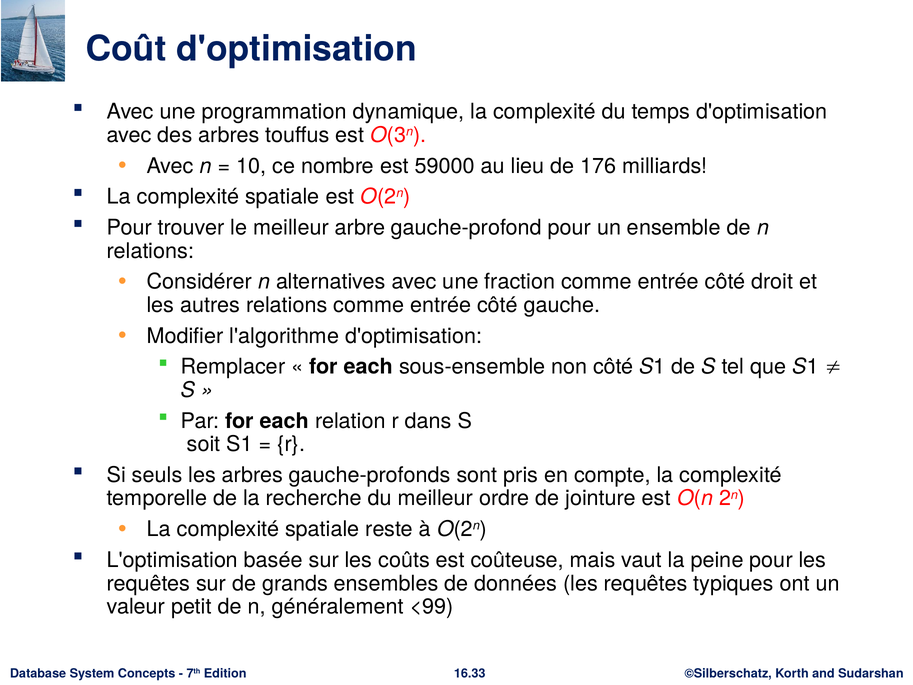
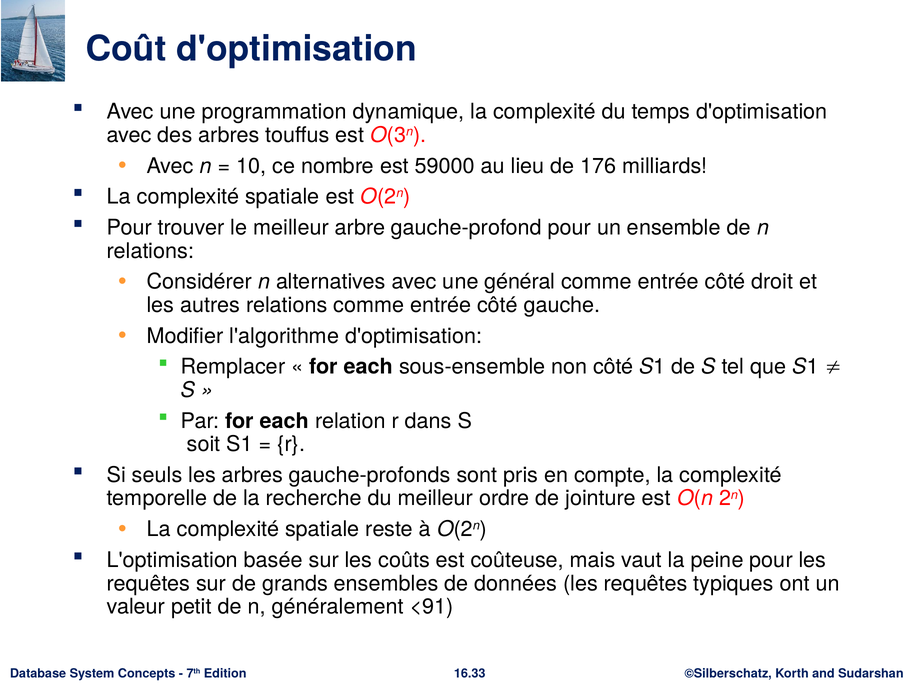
fraction: fraction -> général
<99: <99 -> <91
